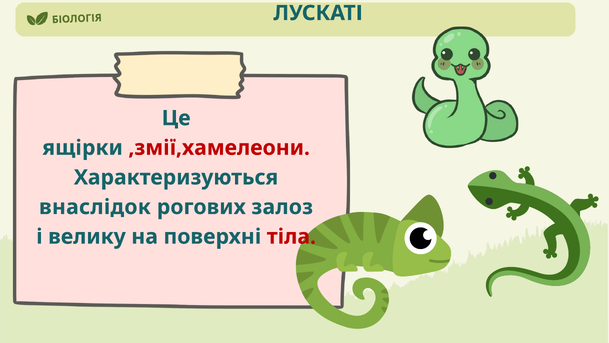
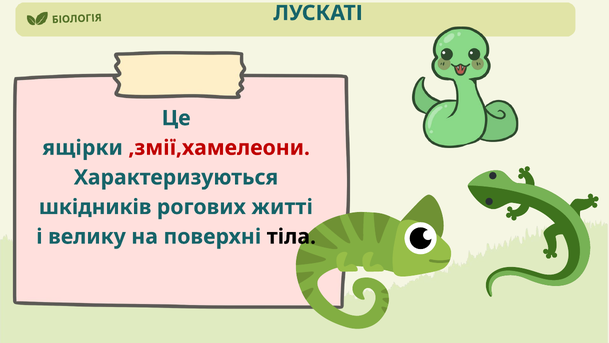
внаслідок: внаслідок -> шкідників
залоз: залоз -> житті
тіла colour: red -> black
